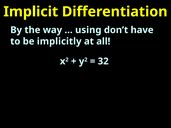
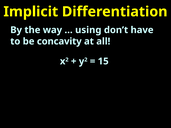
implicitly: implicitly -> concavity
32: 32 -> 15
